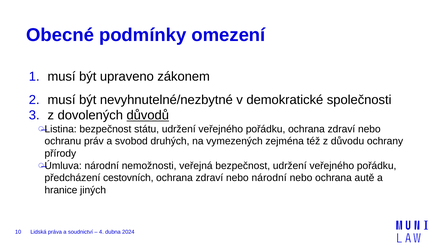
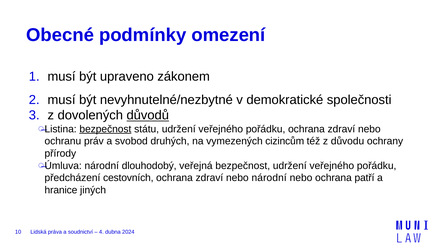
bezpečnost at (105, 129) underline: none -> present
zejména: zejména -> cizincům
nemožnosti: nemožnosti -> dlouhodobý
autě: autě -> patří
